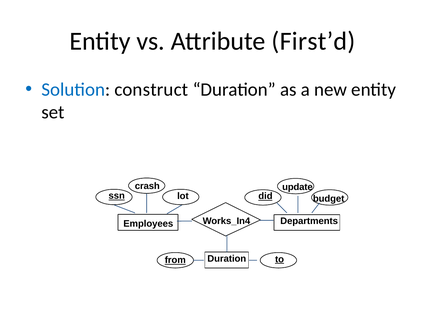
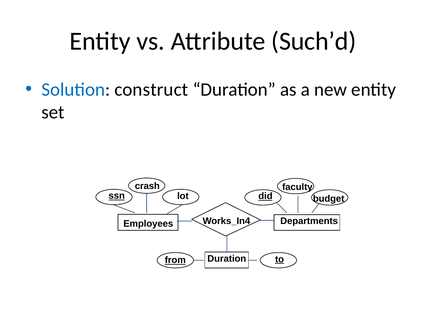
First’d: First’d -> Such’d
update: update -> faculty
